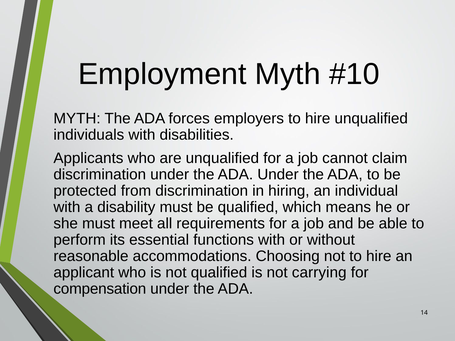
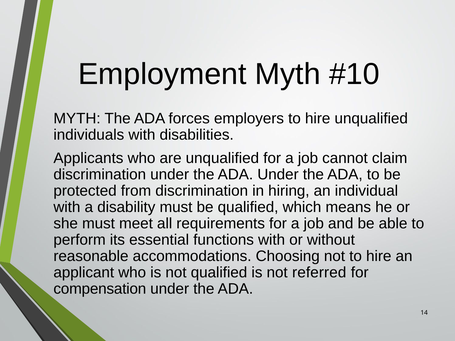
carrying: carrying -> referred
